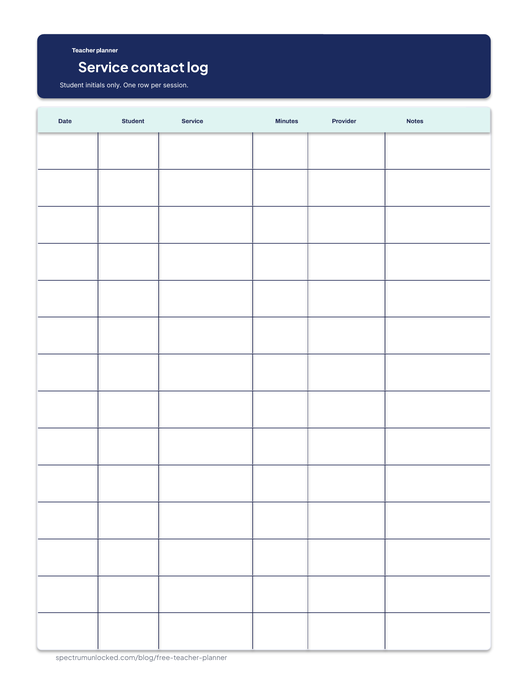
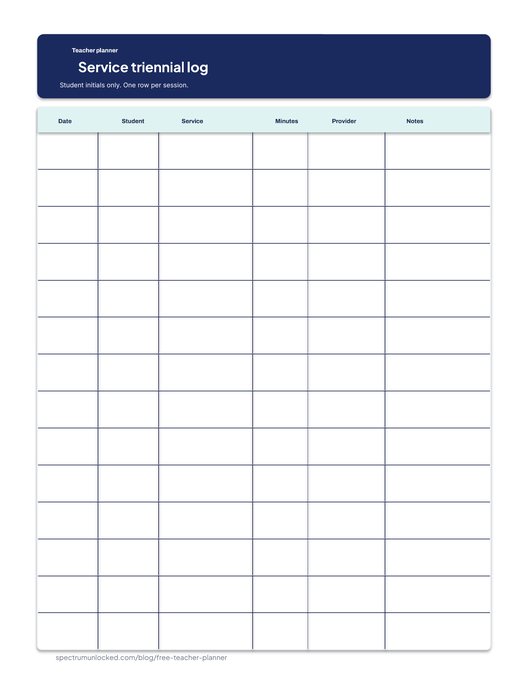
contact: contact -> triennial
